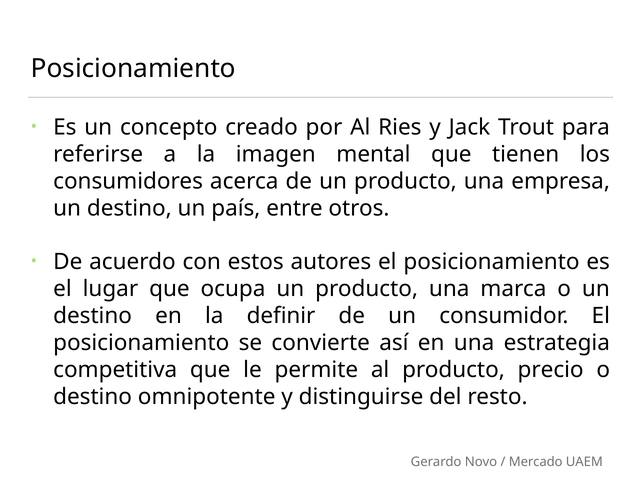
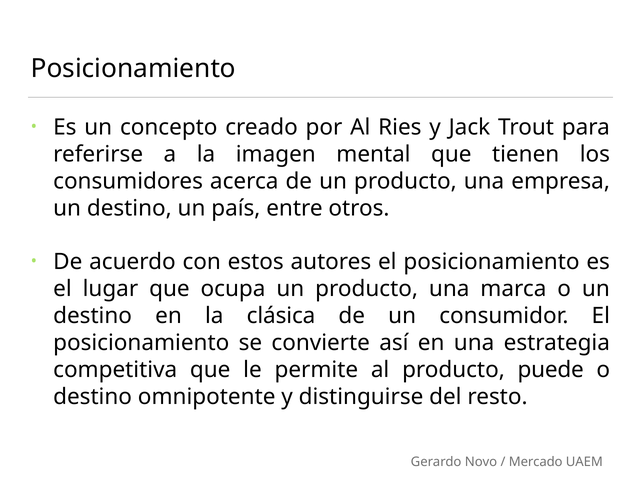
definir: definir -> clásica
precio: precio -> puede
